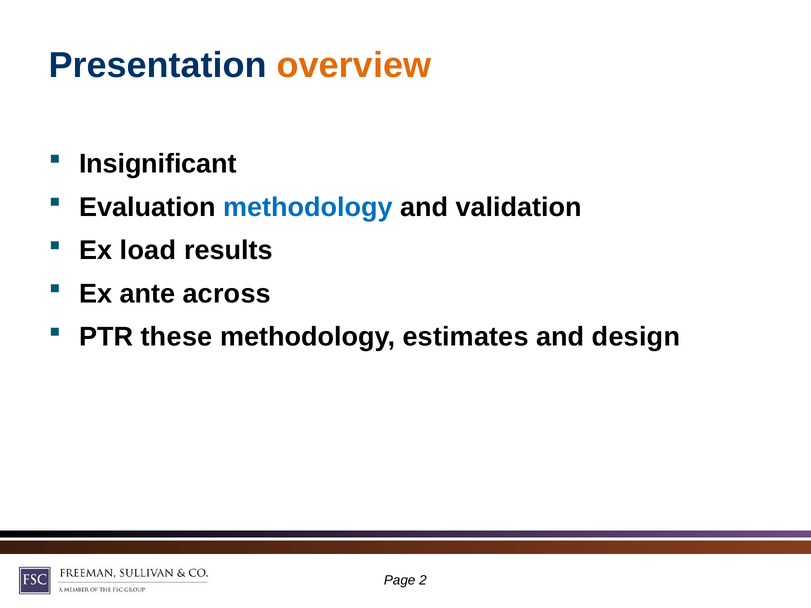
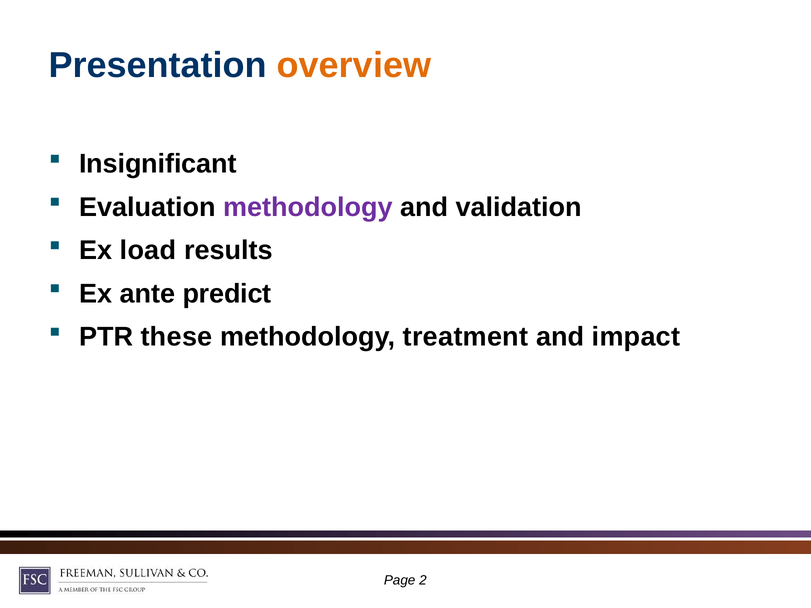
methodology at (308, 207) colour: blue -> purple
across: across -> predict
estimates: estimates -> treatment
design: design -> impact
